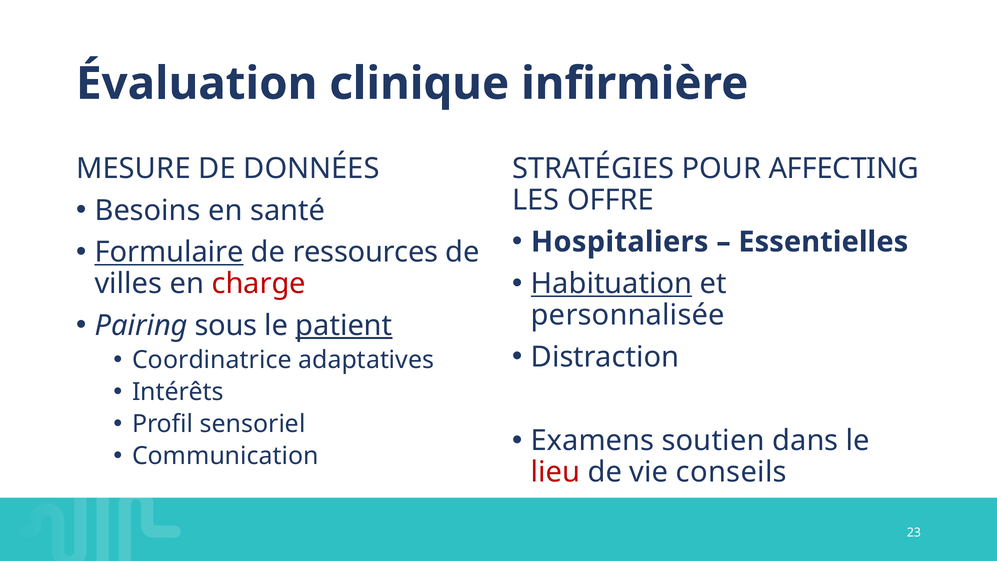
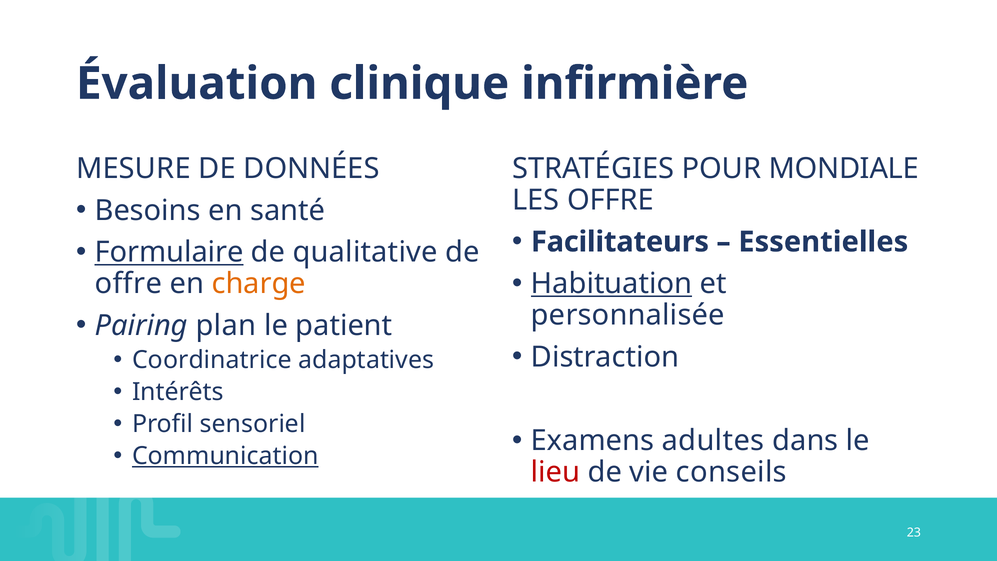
AFFECTING: AFFECTING -> MONDIALE
Hospitaliers: Hospitaliers -> Facilitateurs
ressources: ressources -> qualitative
villes at (129, 284): villes -> offre
charge colour: red -> orange
sous: sous -> plan
patient underline: present -> none
soutien: soutien -> adultes
Communication underline: none -> present
